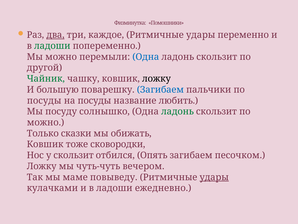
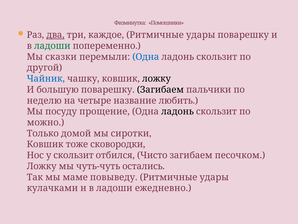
удары переменно: переменно -> поварешку
Мы можно: можно -> сказки
Чайник colour: green -> blue
Загибаем at (160, 89) colour: blue -> black
посуды at (44, 100): посуды -> неделю
на посуды: посуды -> четыре
солнышко: солнышко -> прощение
ладонь at (177, 111) colour: green -> black
сказки: сказки -> домой
обижать: обижать -> сиротки
Опять: Опять -> Чисто
вечером: вечером -> остались
удары at (214, 177) underline: present -> none
